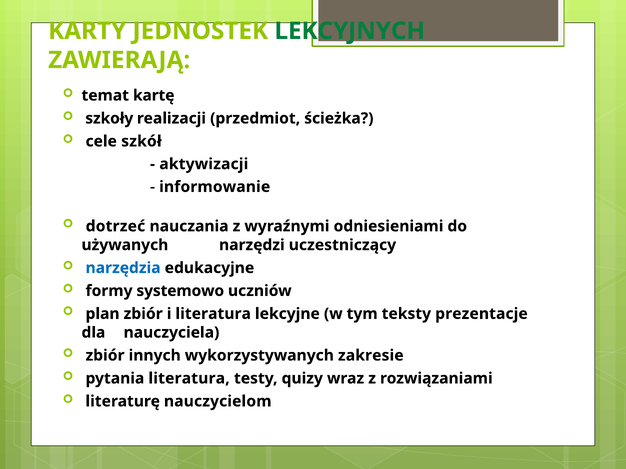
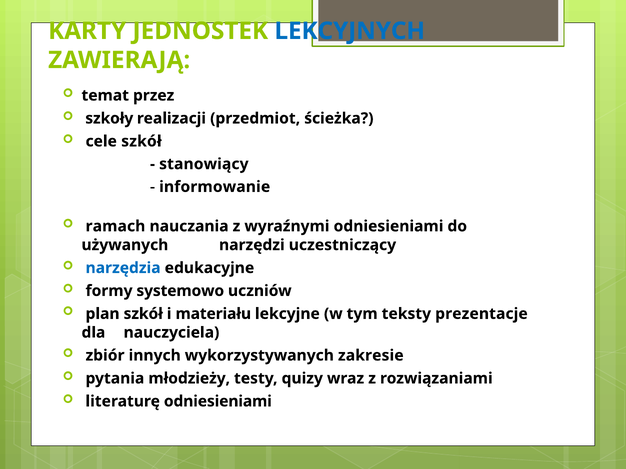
LEKCYJNYCH colour: green -> blue
kartę: kartę -> przez
aktywizacji: aktywizacji -> stanowiący
dotrzeć: dotrzeć -> ramach
plan zbiór: zbiór -> szkół
i literatura: literatura -> materiału
pytania literatura: literatura -> młodzieży
literaturę nauczycielom: nauczycielom -> odniesieniami
